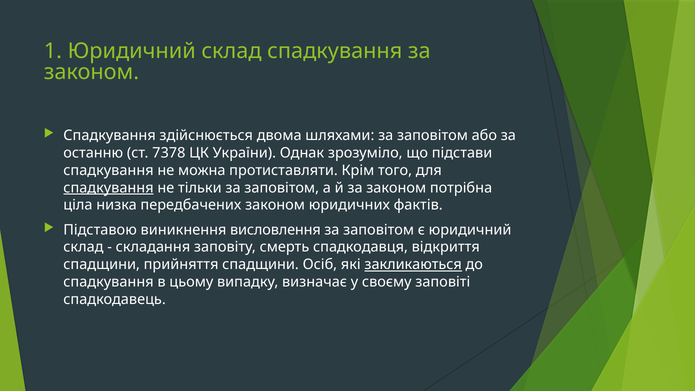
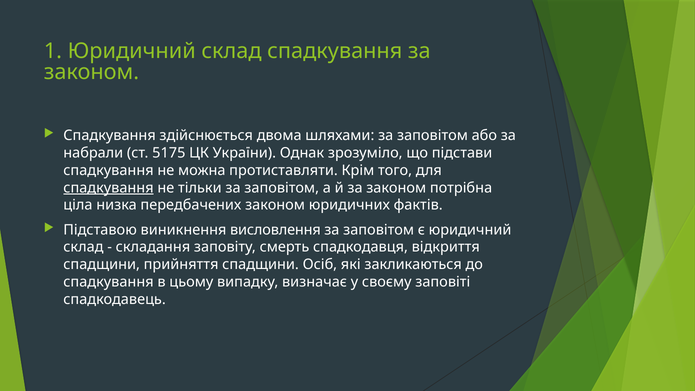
останню: останню -> набрали
7378: 7378 -> 5175
закликаються underline: present -> none
